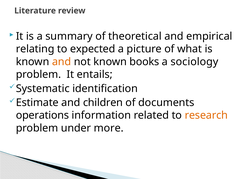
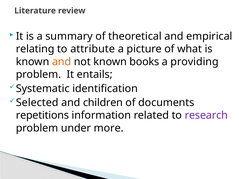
expected: expected -> attribute
sociology: sociology -> providing
Estimate: Estimate -> Selected
operations: operations -> repetitions
research colour: orange -> purple
